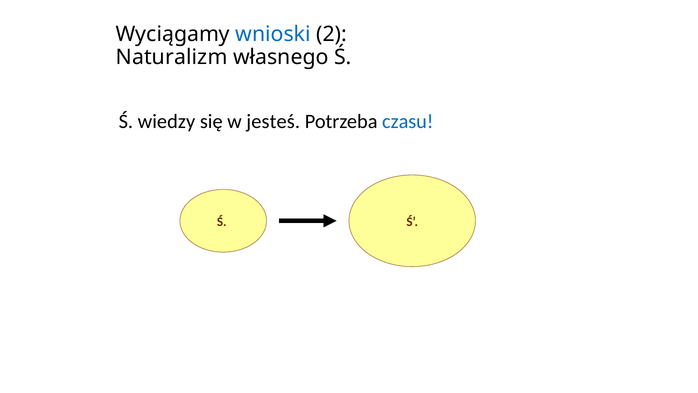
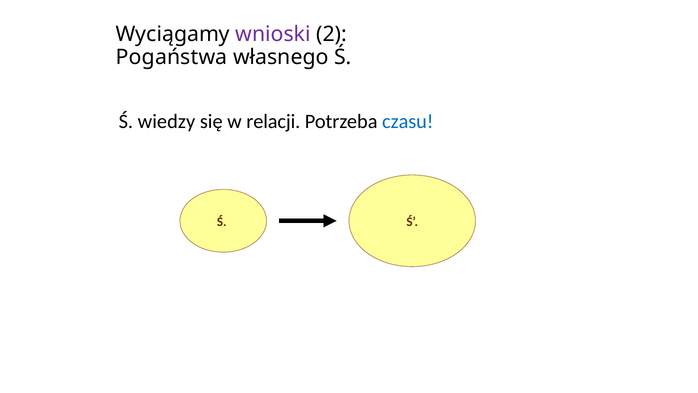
wnioski colour: blue -> purple
Naturalizm: Naturalizm -> Pogaństwa
jesteś: jesteś -> relacji
